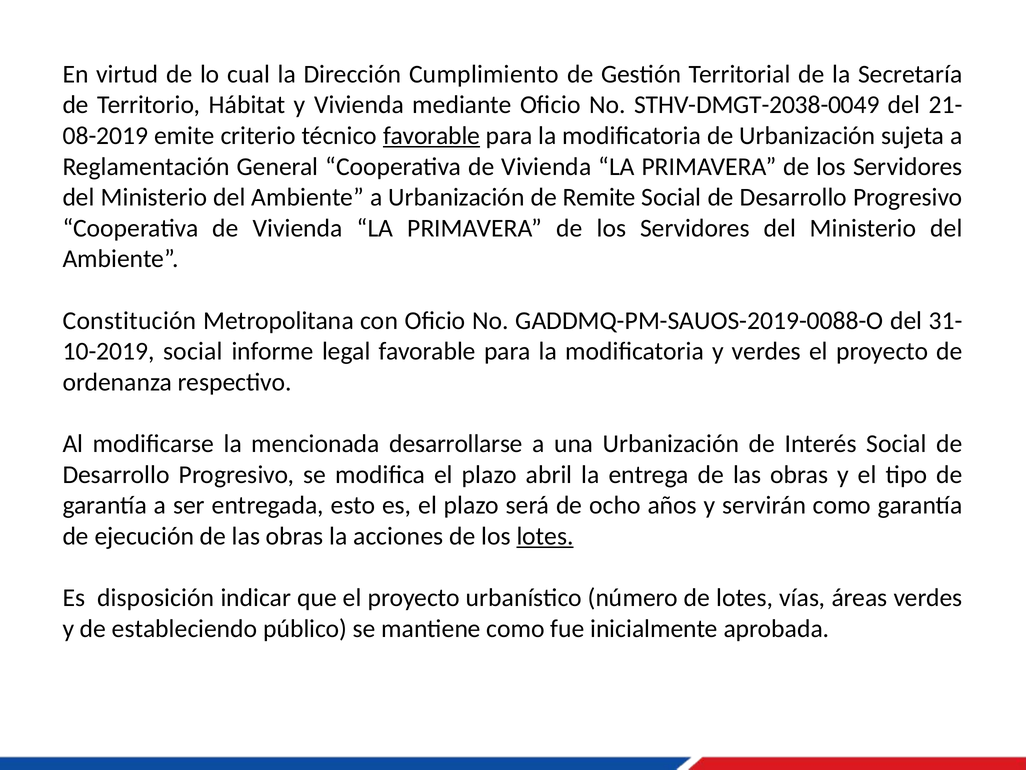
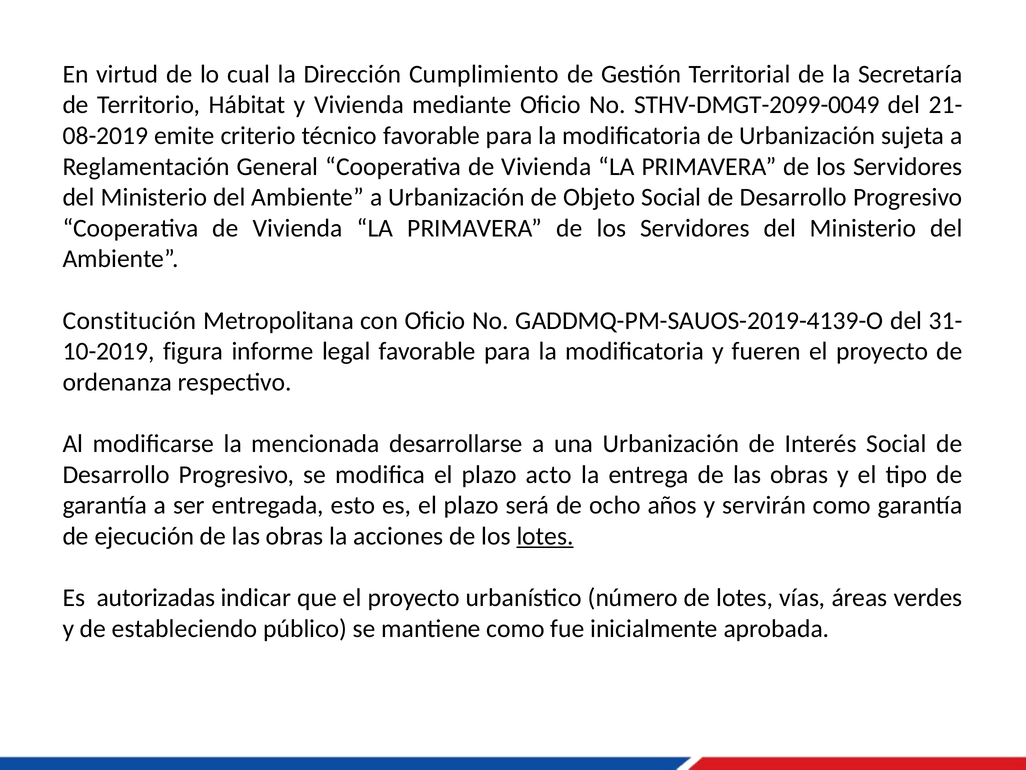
STHV-DMGT-2038-0049: STHV-DMGT-2038-0049 -> STHV-DMGT-2099-0049
favorable at (432, 136) underline: present -> none
Remite: Remite -> Objeto
GADDMQ-PM-SAUOS-2019-0088-O: GADDMQ-PM-SAUOS-2019-0088-O -> GADDMQ-PM-SAUOS-2019-4139-O
social at (193, 351): social -> figura
y verdes: verdes -> fueren
abril: abril -> acto
disposición: disposición -> autorizadas
